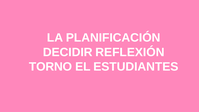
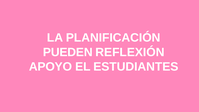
DECIDIR: DECIDIR -> PUEDEN
TORNO: TORNO -> APOYO
